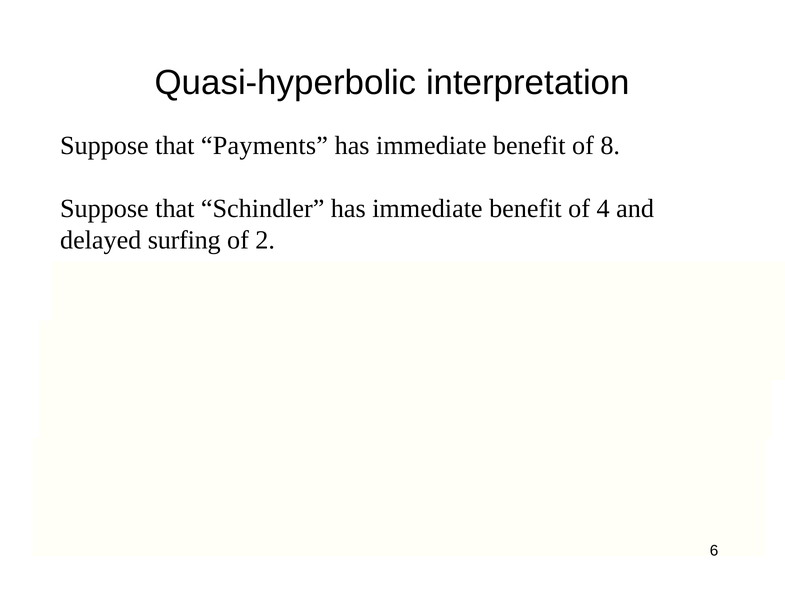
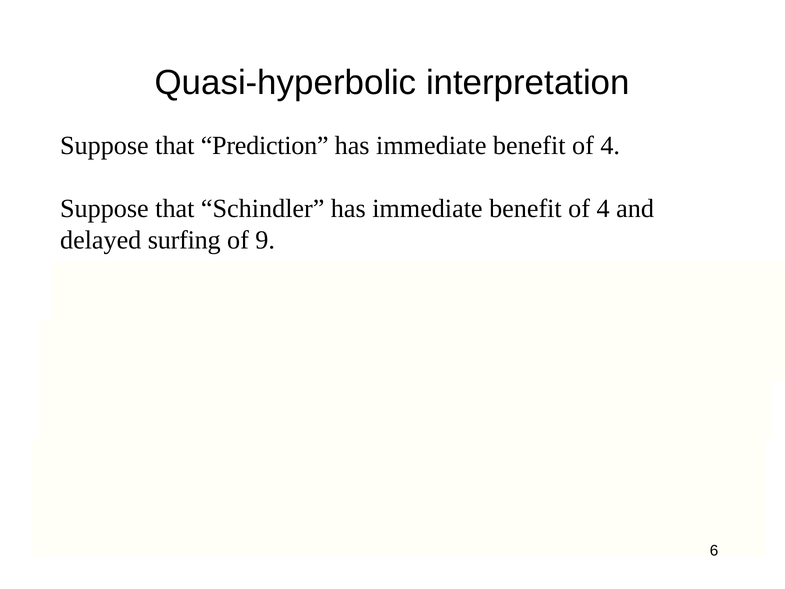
Payments: Payments -> Prediction
8 at (610, 146): 8 -> 4
of 2: 2 -> 9
